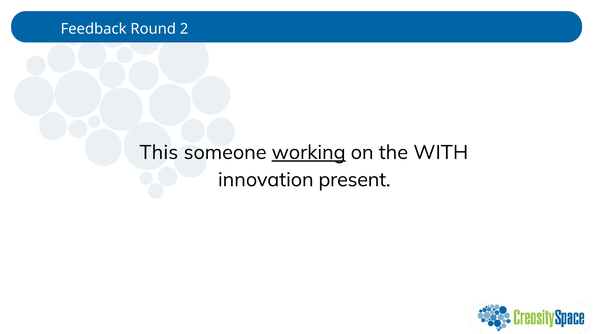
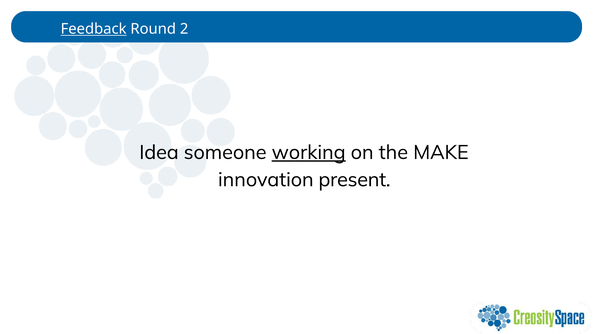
Feedback underline: none -> present
This: This -> Idea
WITH: WITH -> MAKE
